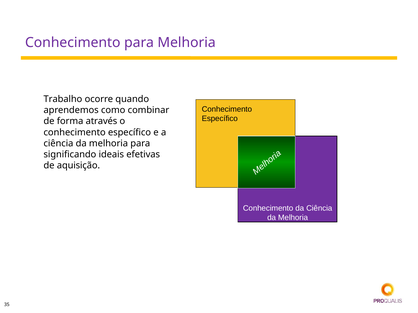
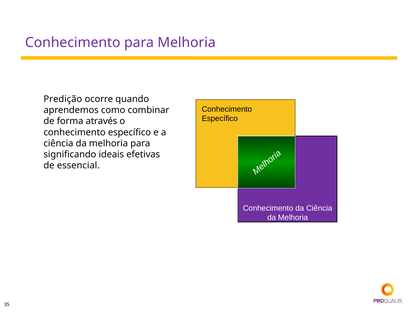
Trabalho: Trabalho -> Predição
aquisição: aquisição -> essencial
